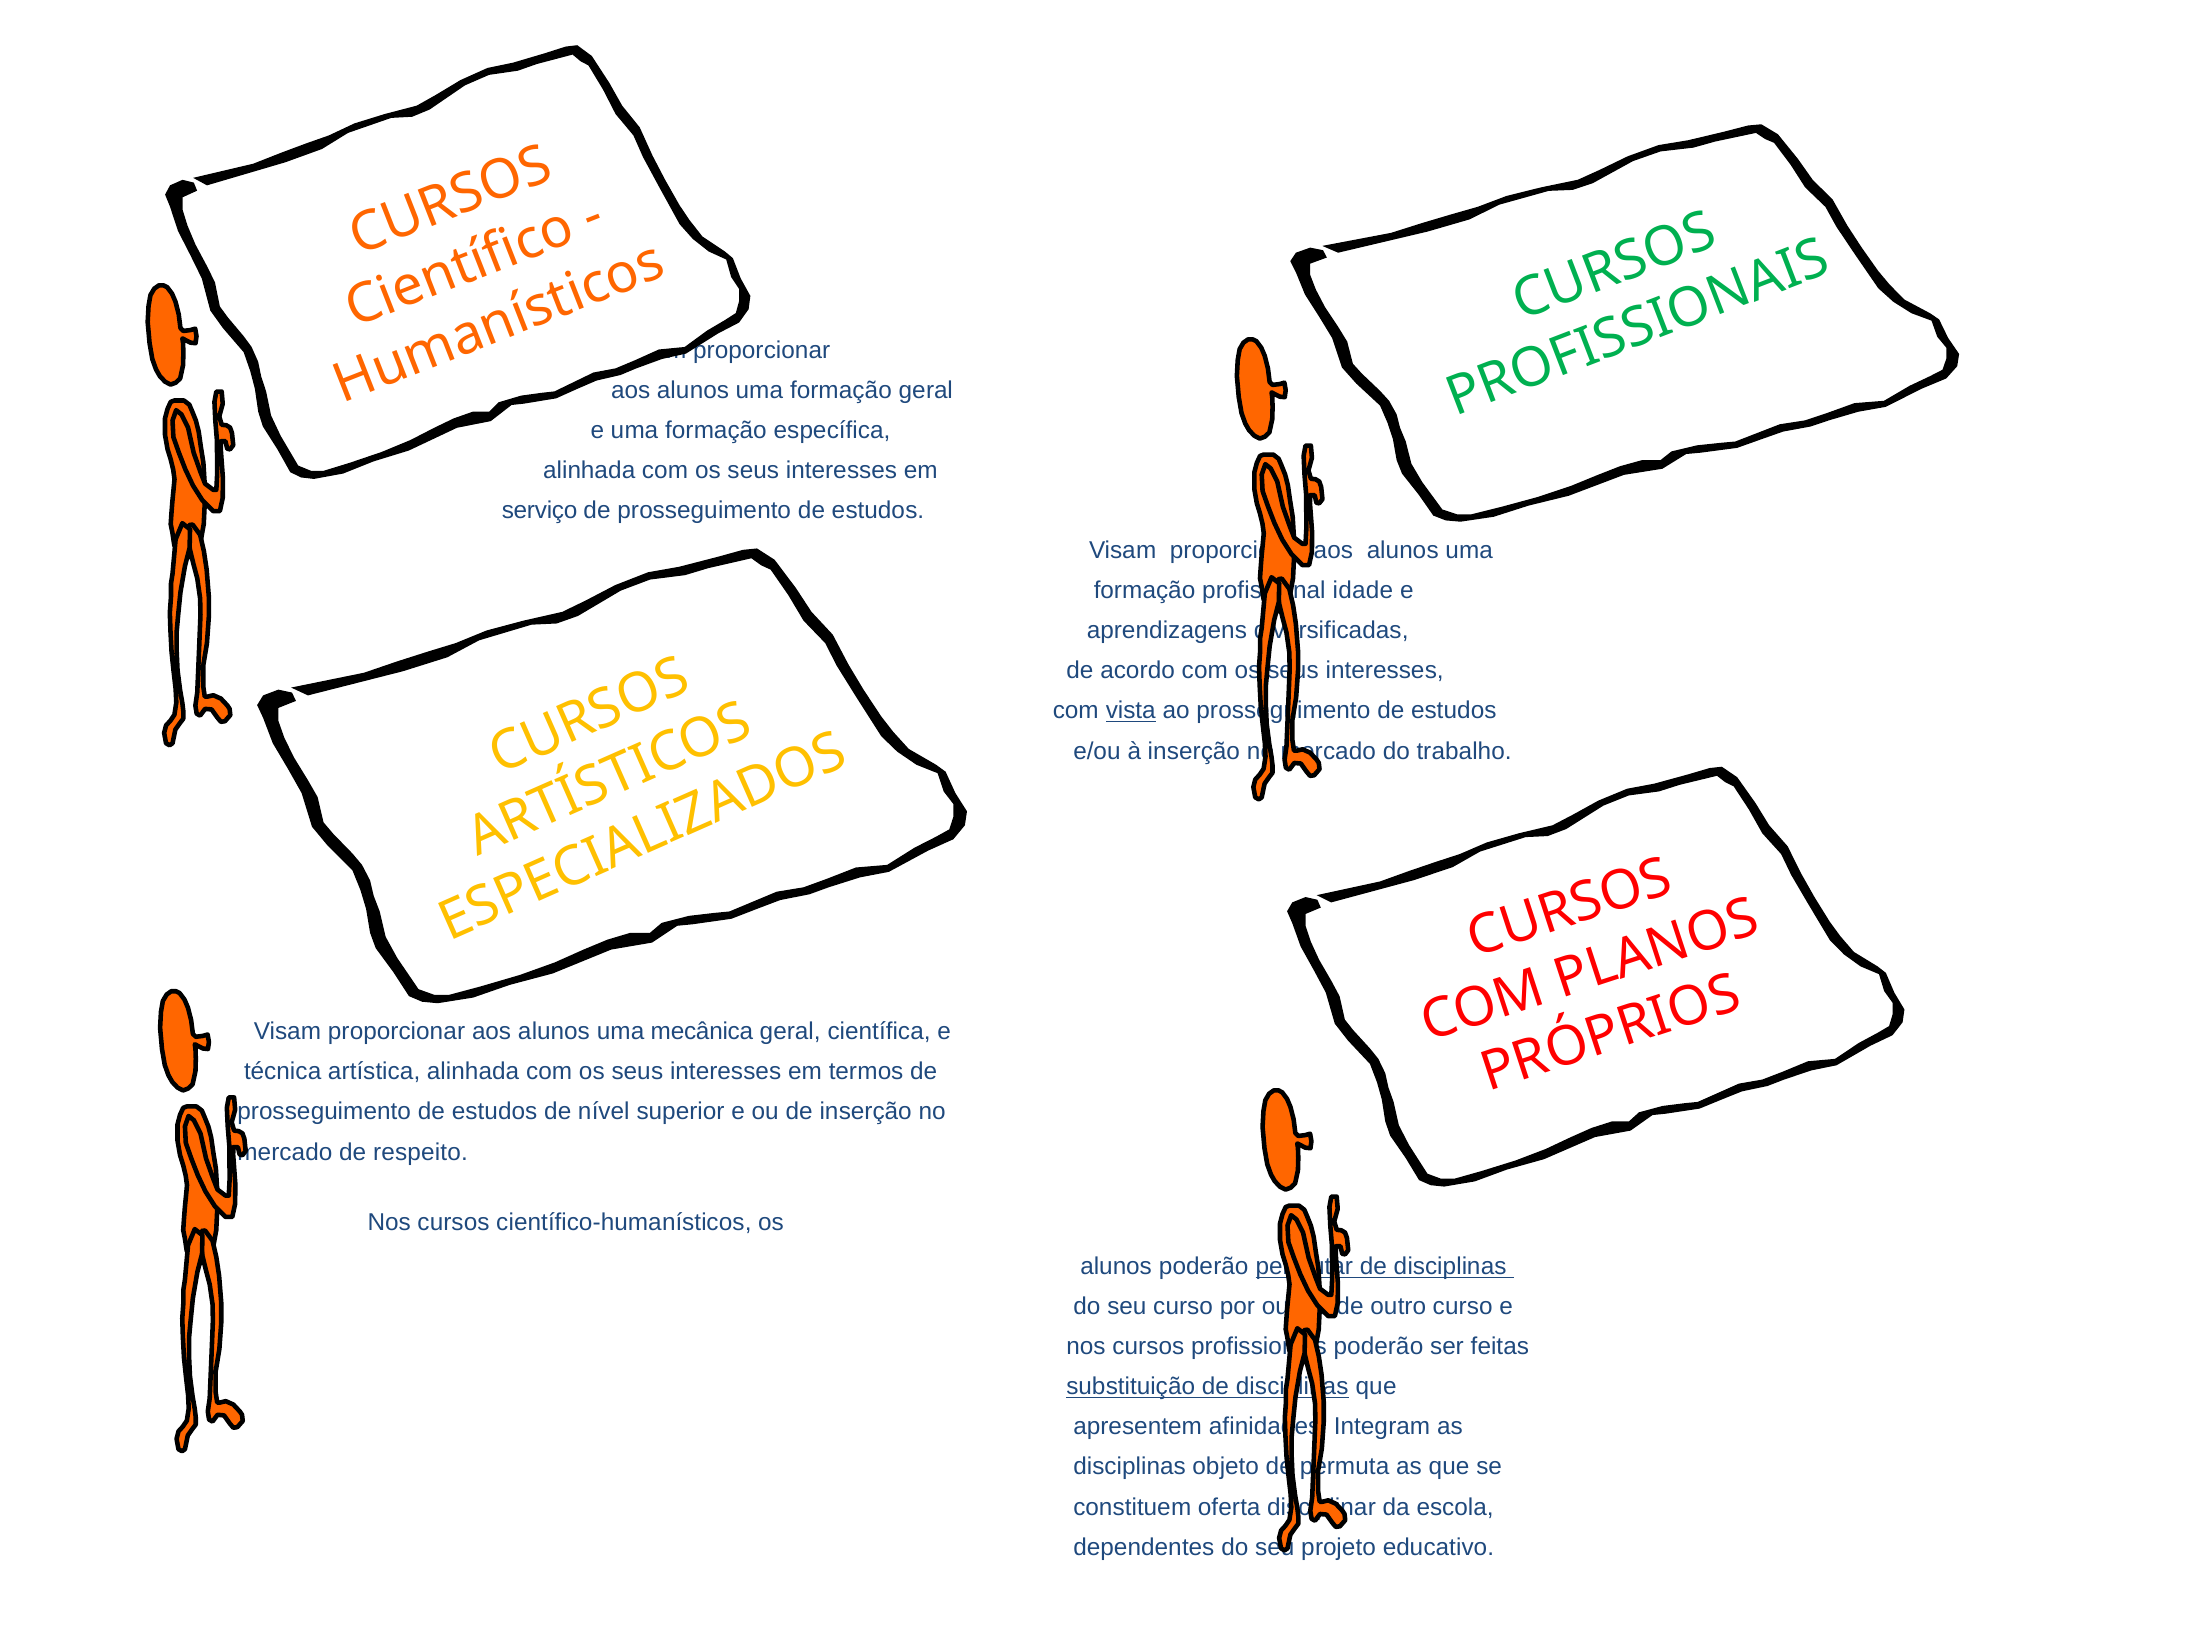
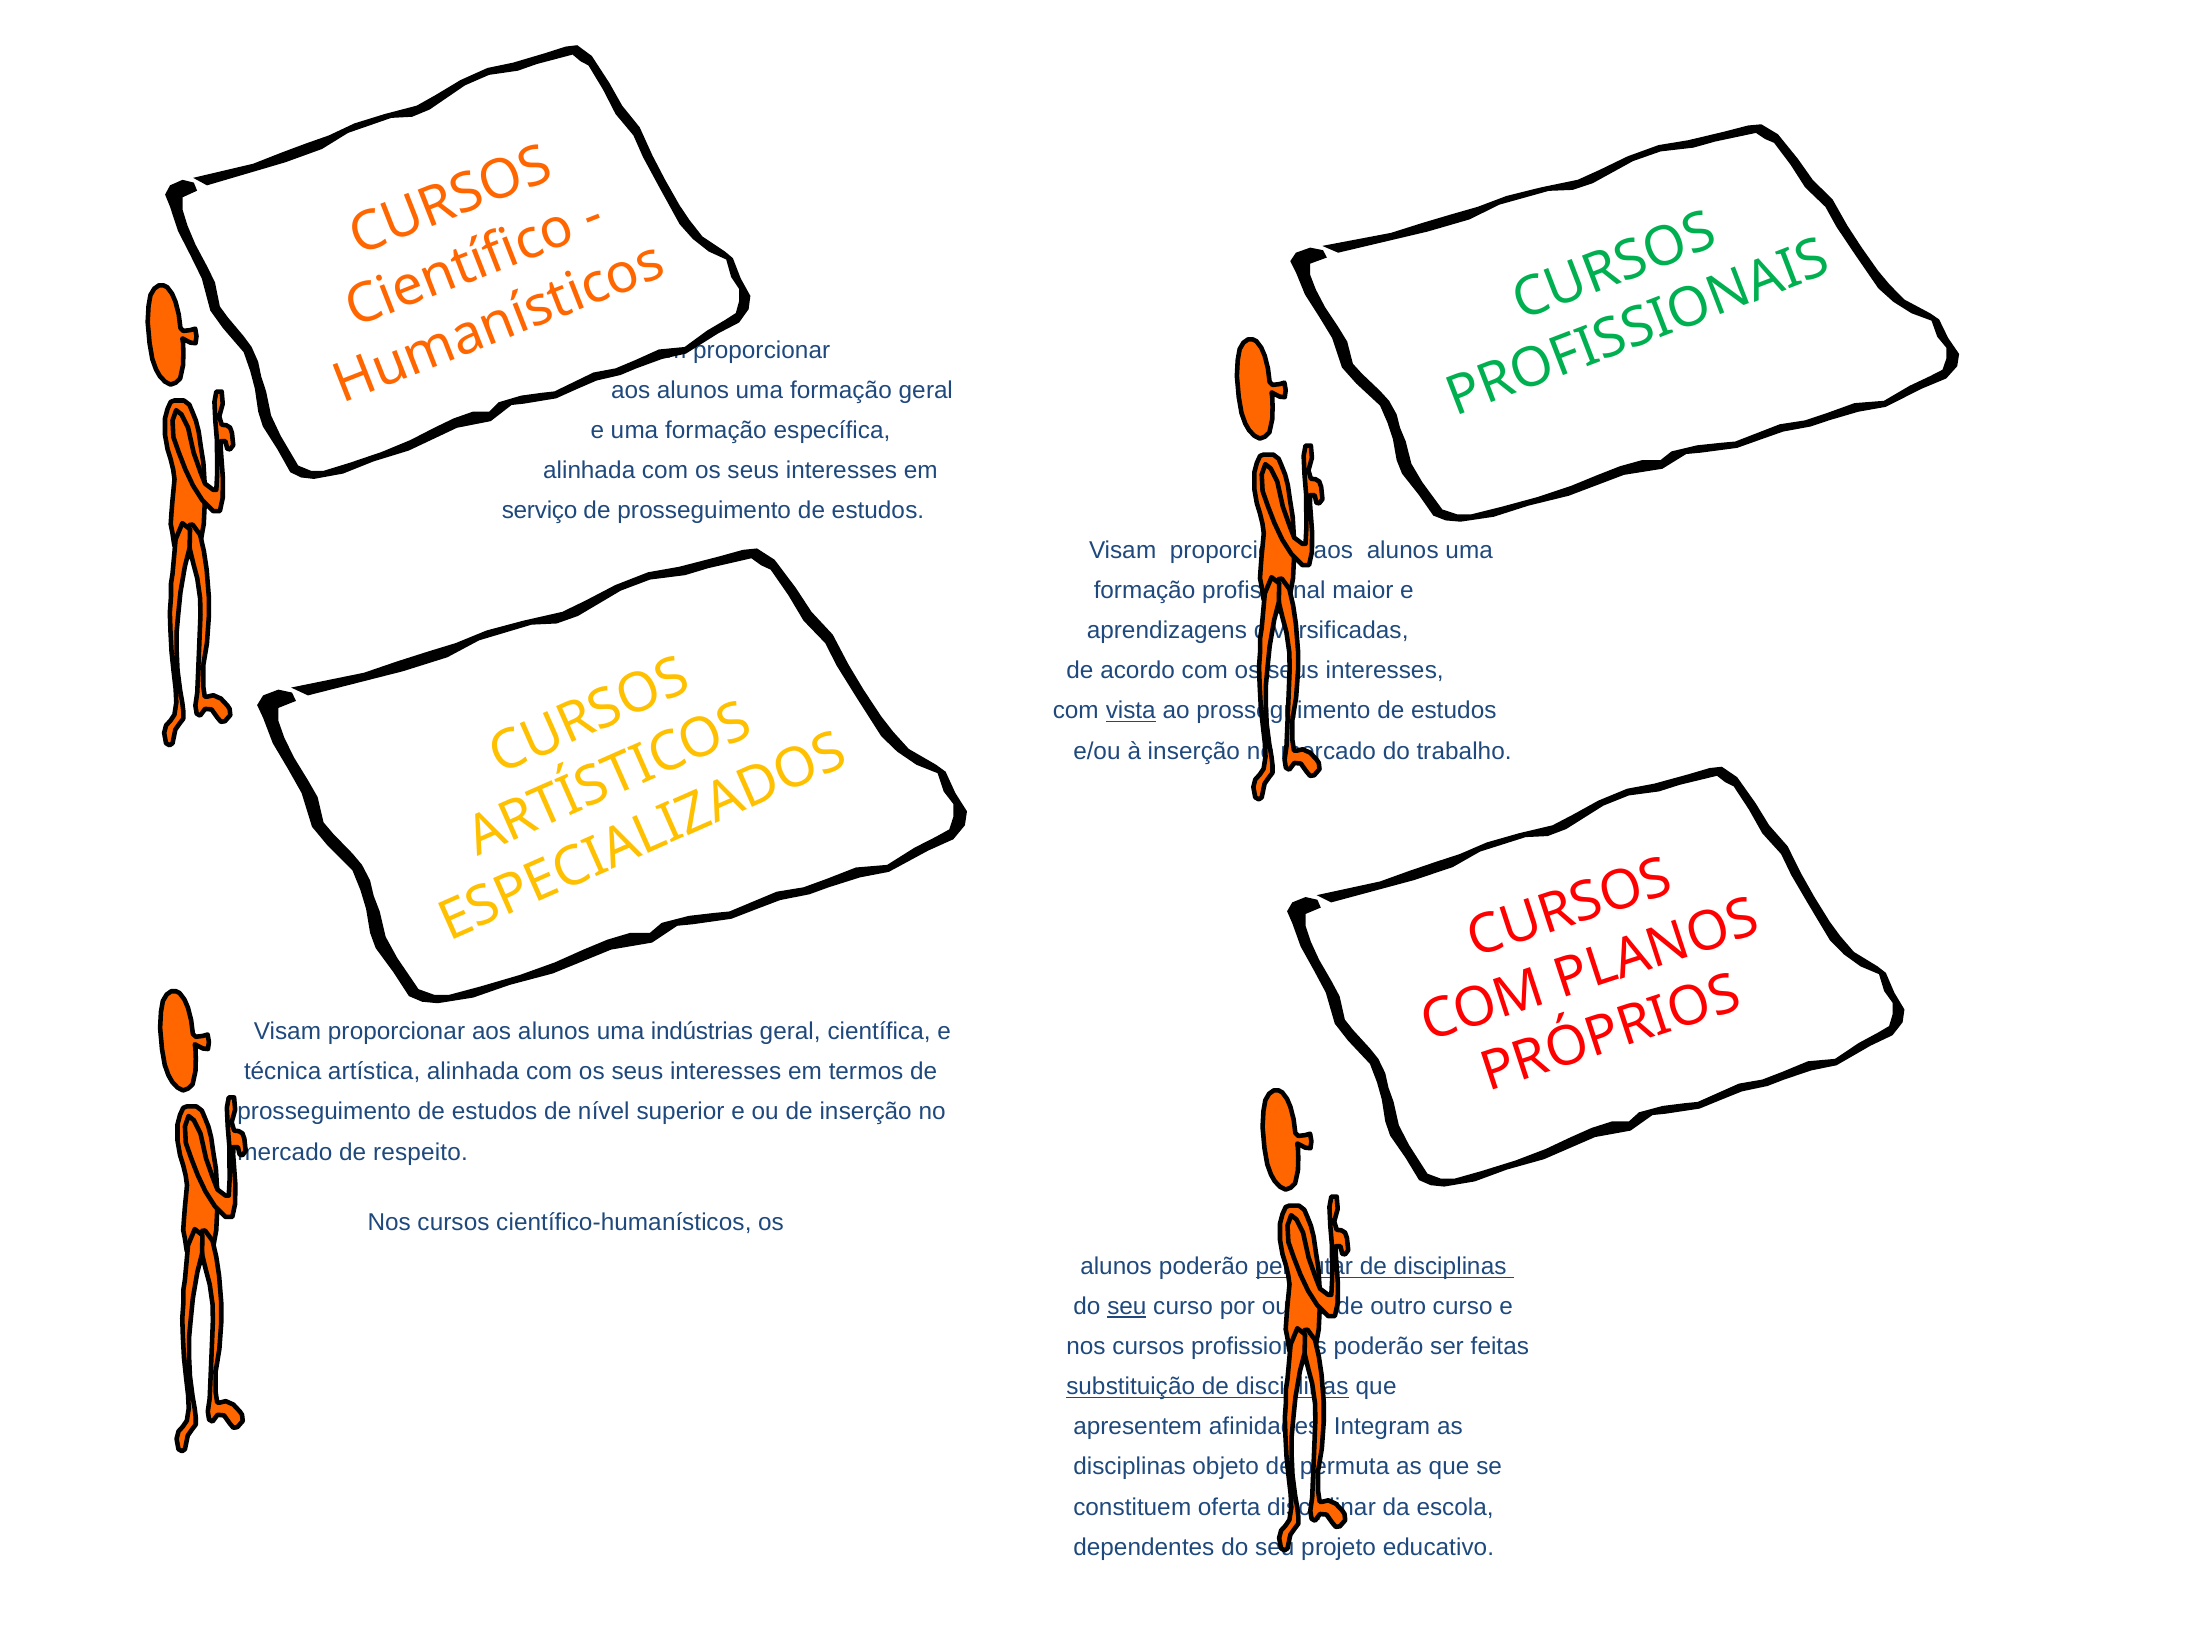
idade: idade -> maior
mecânica: mecânica -> indústrias
seu at (1127, 1307) underline: none -> present
